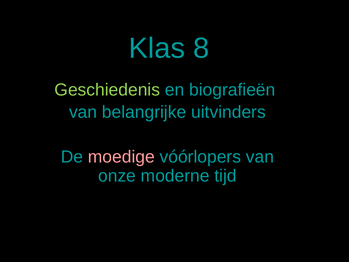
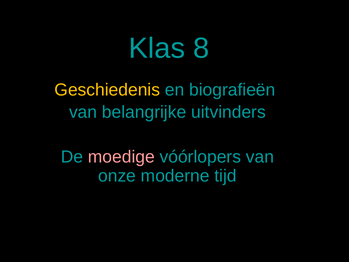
Geschiedenis colour: light green -> yellow
